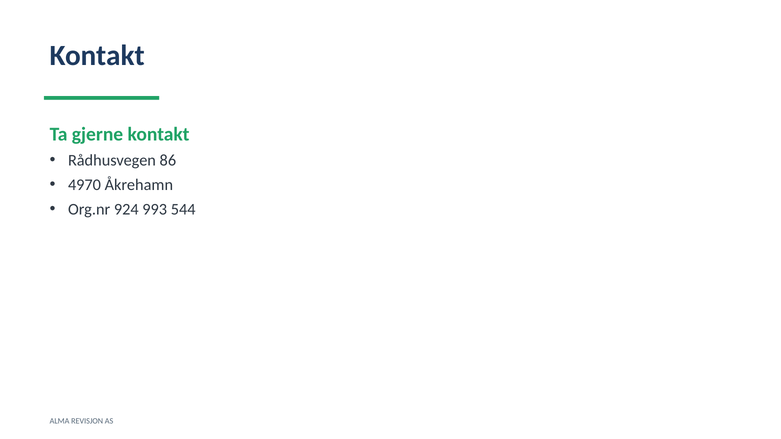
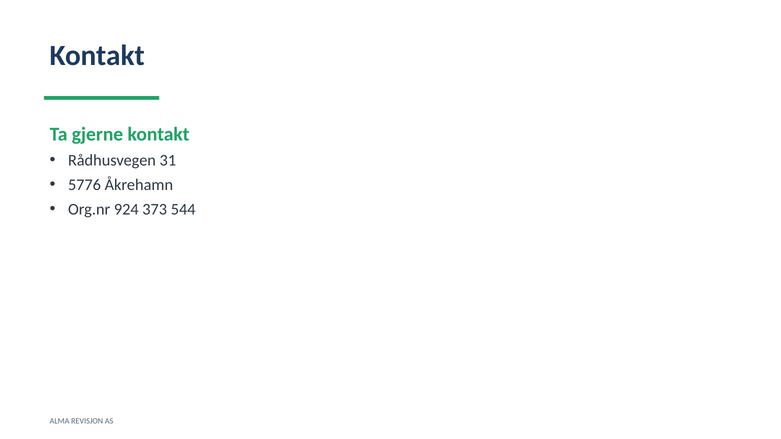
86: 86 -> 31
4970: 4970 -> 5776
993: 993 -> 373
